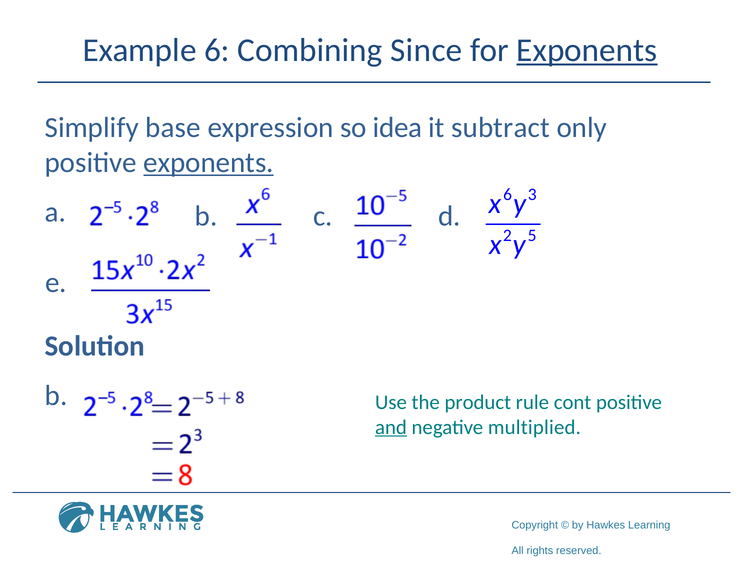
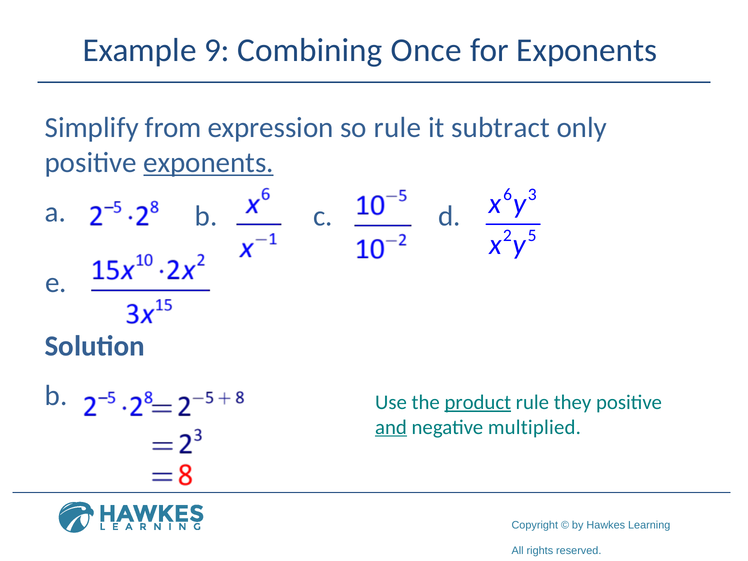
Example 6: 6 -> 9
Since: Since -> Once
Exponents at (587, 50) underline: present -> none
base: base -> from
so idea: idea -> rule
product underline: none -> present
cont: cont -> they
